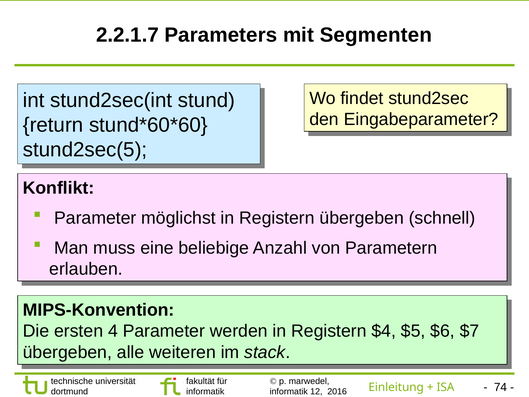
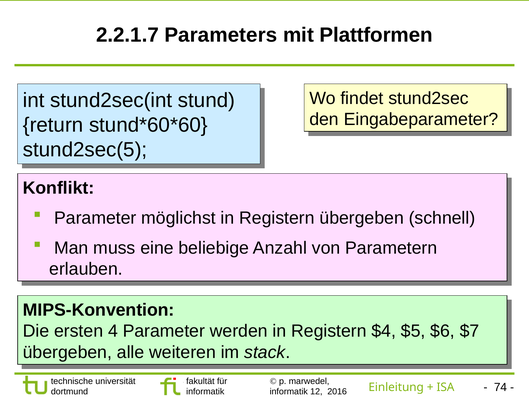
Segmenten: Segmenten -> Plattformen
